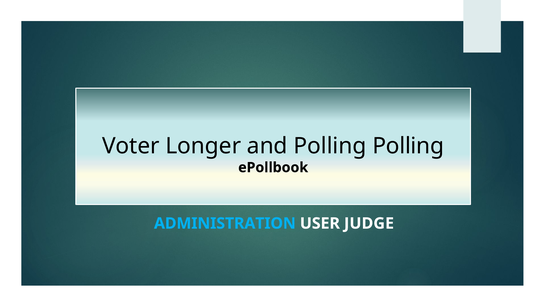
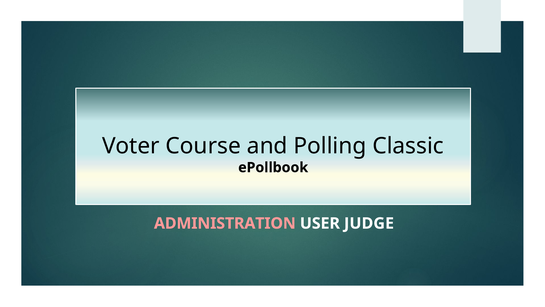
Longer: Longer -> Course
Polling Polling: Polling -> Classic
ADMINISTRATION colour: light blue -> pink
